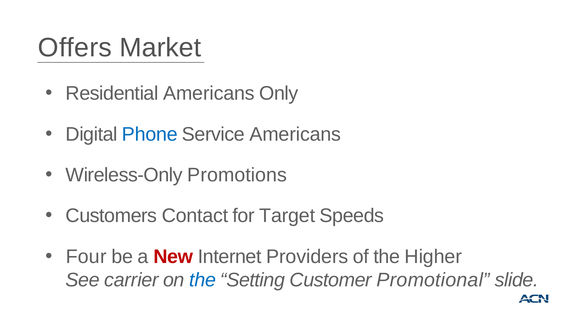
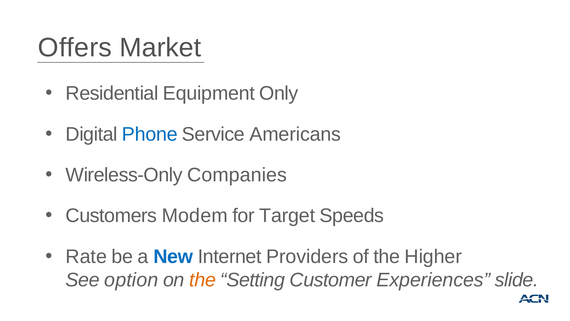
Residential Americans: Americans -> Equipment
Promotions: Promotions -> Companies
Contact: Contact -> Modem
Four: Four -> Rate
New colour: red -> blue
carrier: carrier -> option
the at (203, 280) colour: blue -> orange
Promotional: Promotional -> Experiences
